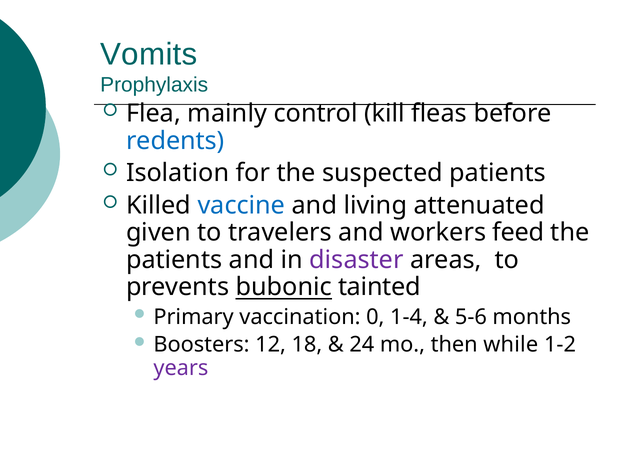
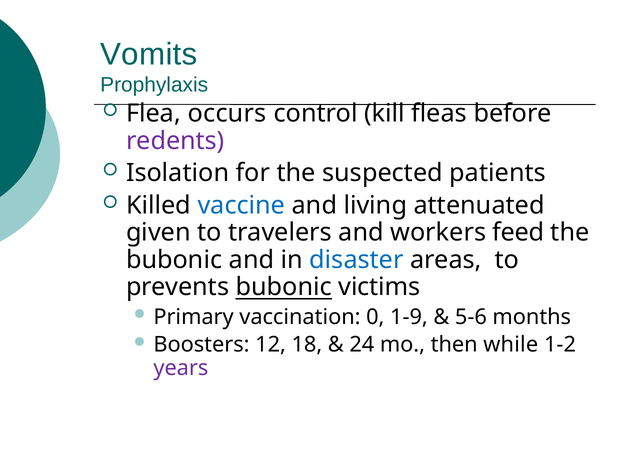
mainly: mainly -> occurs
redents colour: blue -> purple
patients at (174, 260): patients -> bubonic
disaster colour: purple -> blue
tainted: tainted -> victims
1-4: 1-4 -> 1-9
